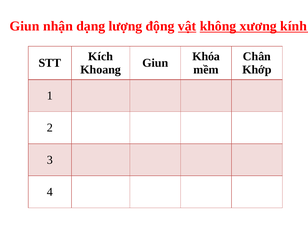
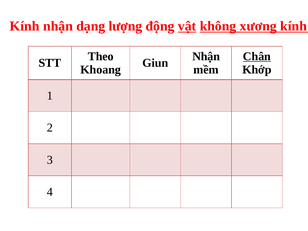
Giun at (25, 26): Giun -> Kính
Kích: Kích -> Theo
Khóa at (206, 56): Khóa -> Nhận
Chân underline: none -> present
